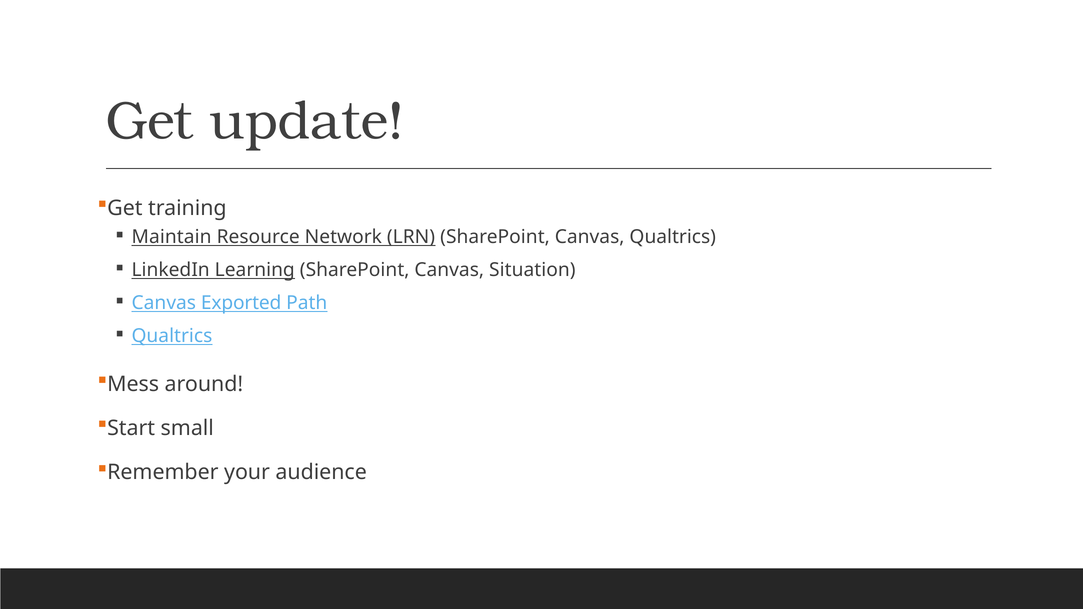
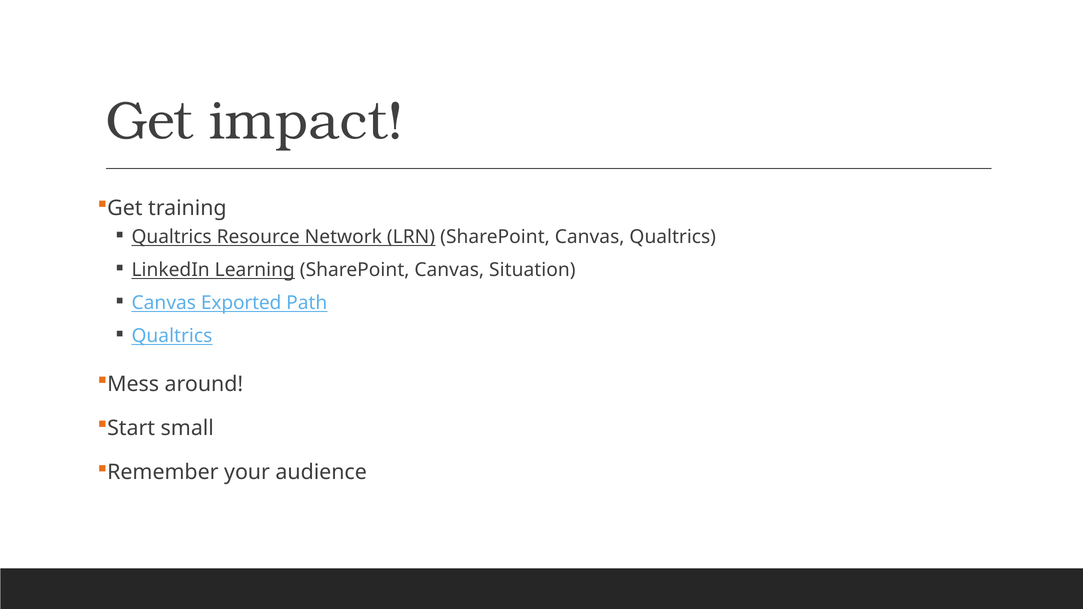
update: update -> impact
Maintain at (172, 237): Maintain -> Qualtrics
